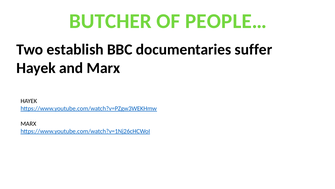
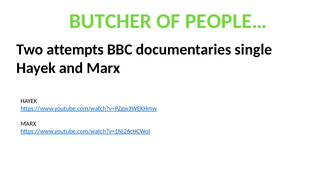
establish: establish -> attempts
suffer: suffer -> single
